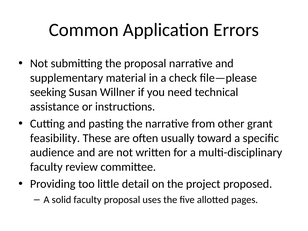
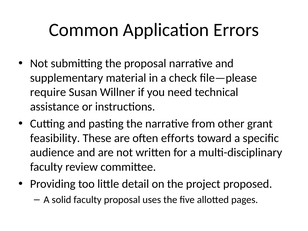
seeking: seeking -> require
usually: usually -> efforts
